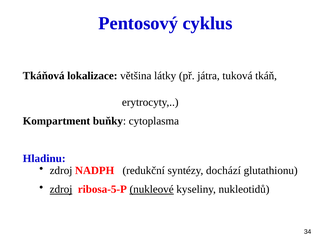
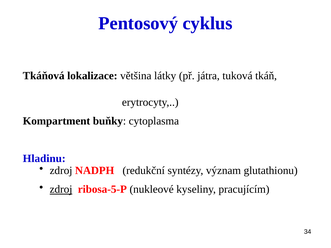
dochází: dochází -> význam
nukleové underline: present -> none
nukleotidů: nukleotidů -> pracujícím
